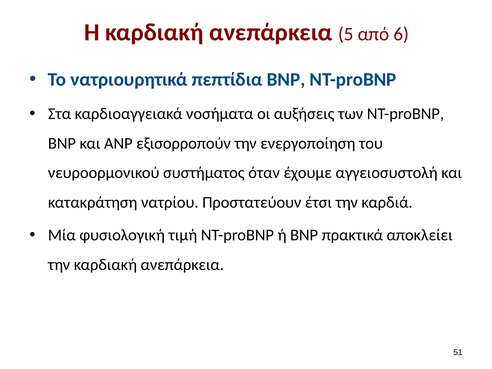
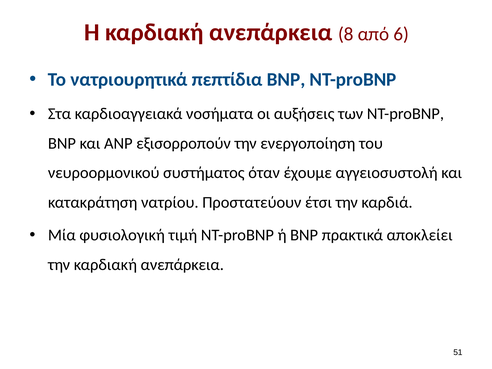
5: 5 -> 8
